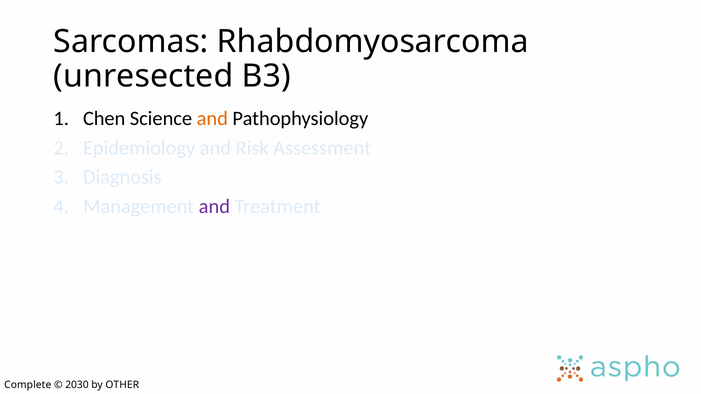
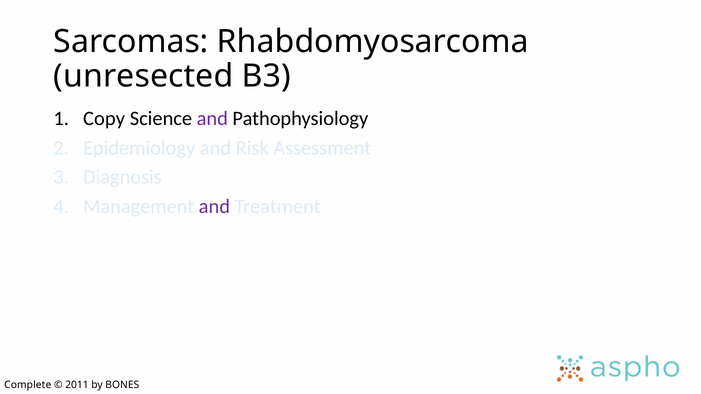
Chen: Chen -> Copy
and at (212, 119) colour: orange -> purple
2030: 2030 -> 2011
OTHER: OTHER -> BONES
